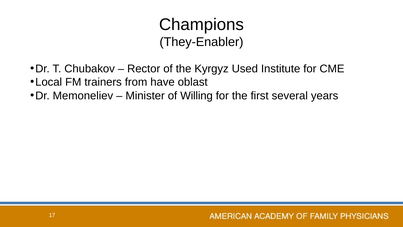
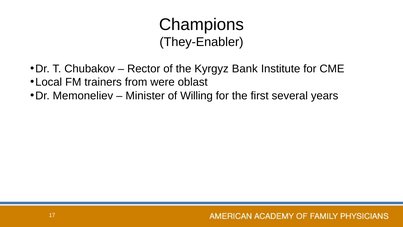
Used: Used -> Bank
have: have -> were
